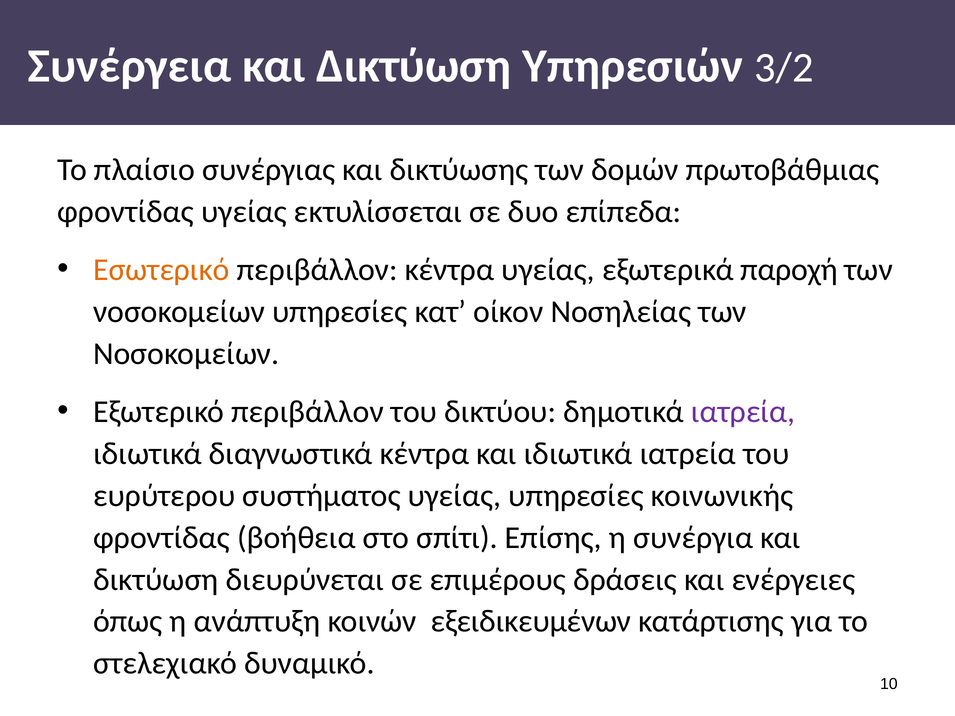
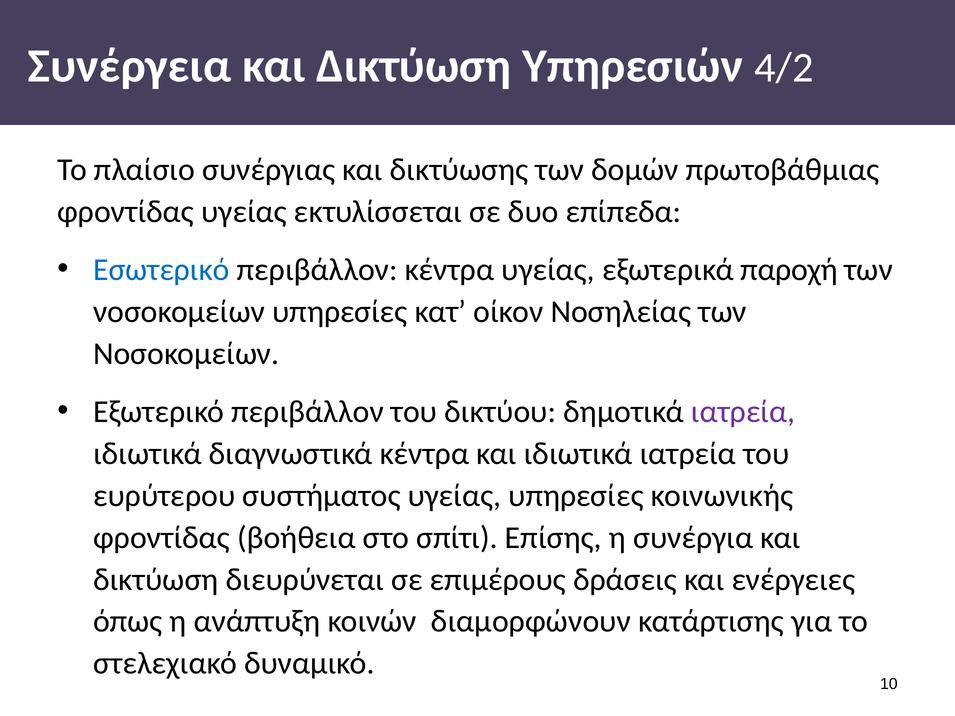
3/2: 3/2 -> 4/2
Εσωτερικό colour: orange -> blue
εξειδικευμένων: εξειδικευμένων -> διαμορφώνουν
